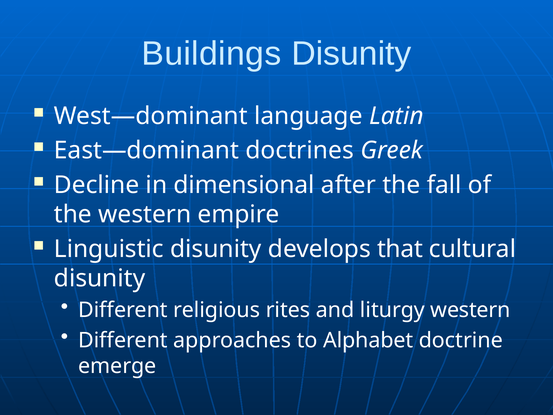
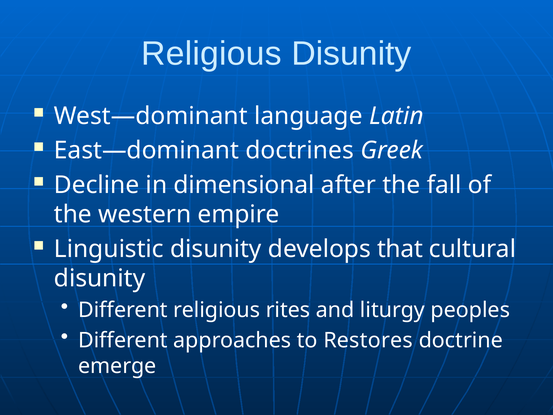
Buildings at (211, 54): Buildings -> Religious
liturgy western: western -> peoples
Alphabet: Alphabet -> Restores
